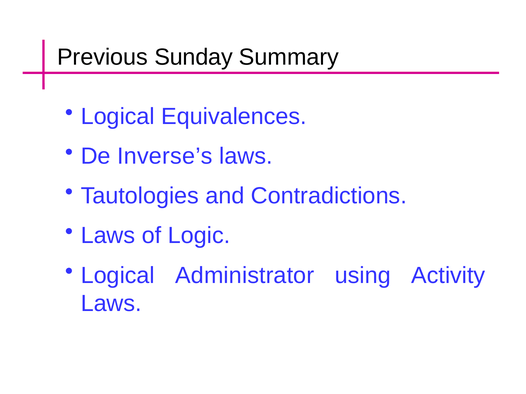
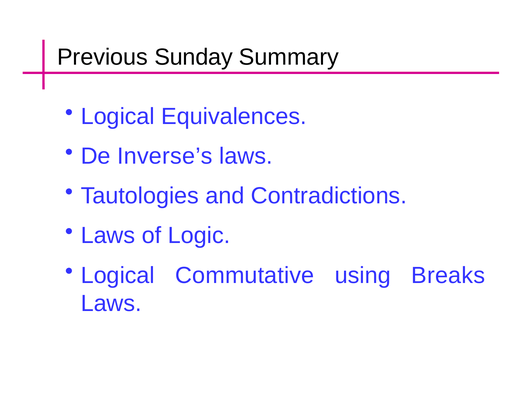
Administrator: Administrator -> Commutative
Activity: Activity -> Breaks
